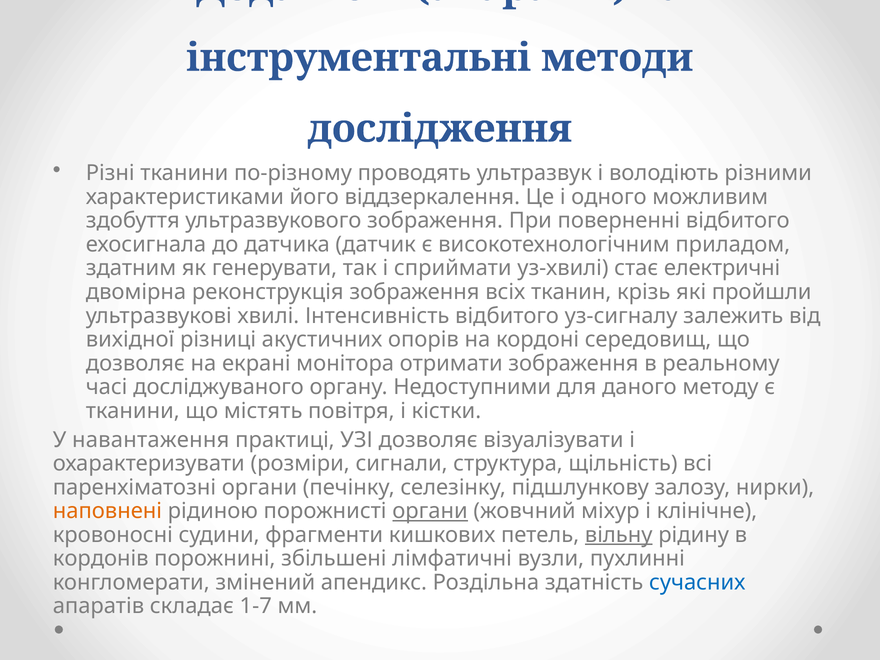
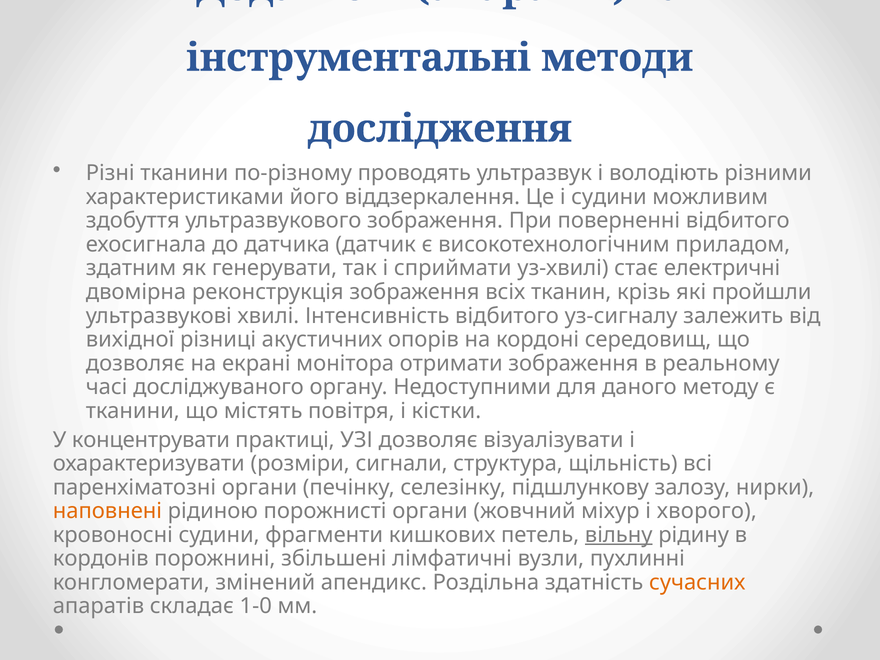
і одного: одного -> судини
навантаження: навантаження -> концентрувати
органи at (430, 511) underline: present -> none
клінічне: клінічне -> хворого
сучасних colour: blue -> orange
1-7: 1-7 -> 1-0
